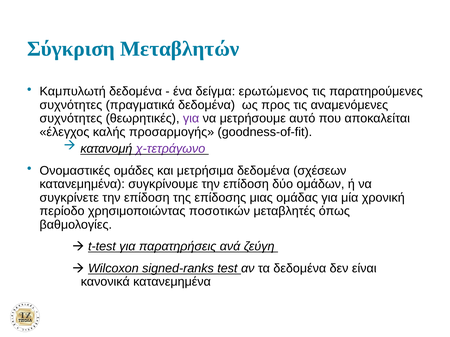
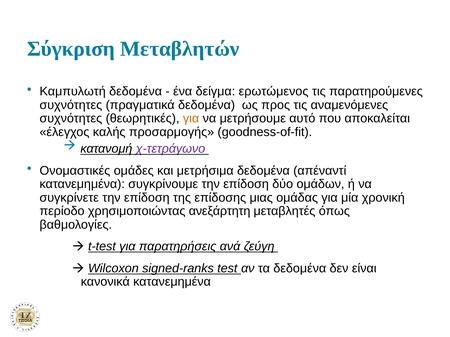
για at (191, 119) colour: purple -> orange
σχέσεων: σχέσεων -> απέναντί
ποσοτικών: ποσοτικών -> ανεξάρτητη
